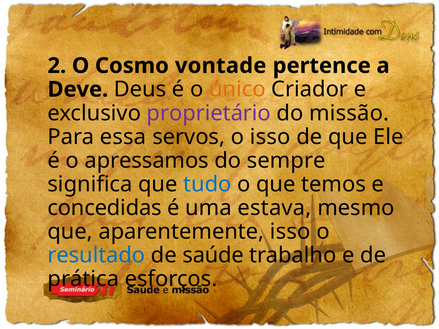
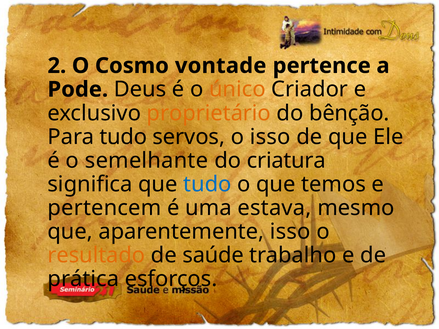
Deve: Deve -> Pode
proprietário colour: purple -> orange
missão: missão -> bênção
Para essa: essa -> tudo
apressamos: apressamos -> semelhante
sempre: sempre -> criatura
concedidas: concedidas -> pertencem
resultado colour: blue -> orange
